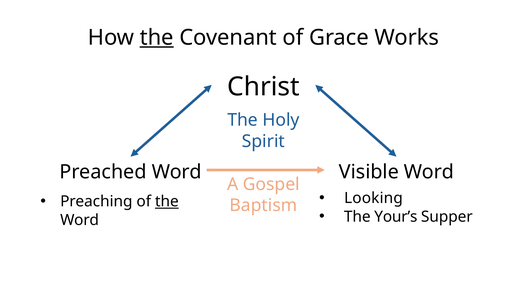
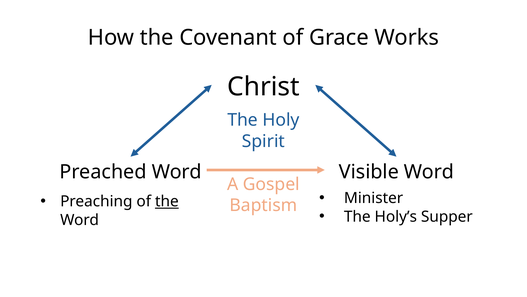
the at (157, 37) underline: present -> none
Looking: Looking -> Minister
Your’s: Your’s -> Holy’s
